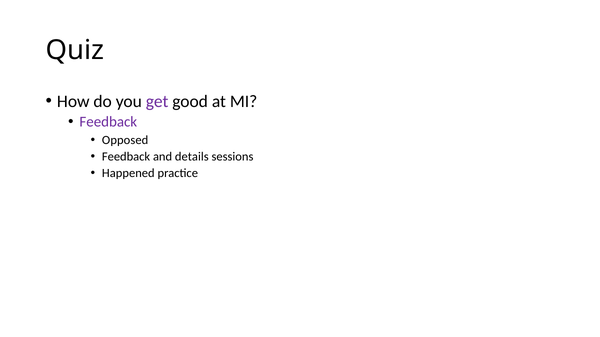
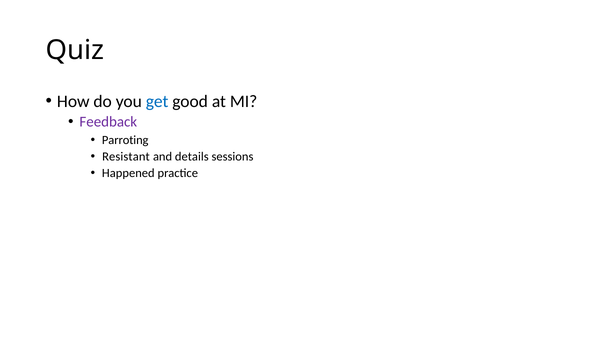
get colour: purple -> blue
Opposed: Opposed -> Parroting
Feedback at (126, 157): Feedback -> Resistant
